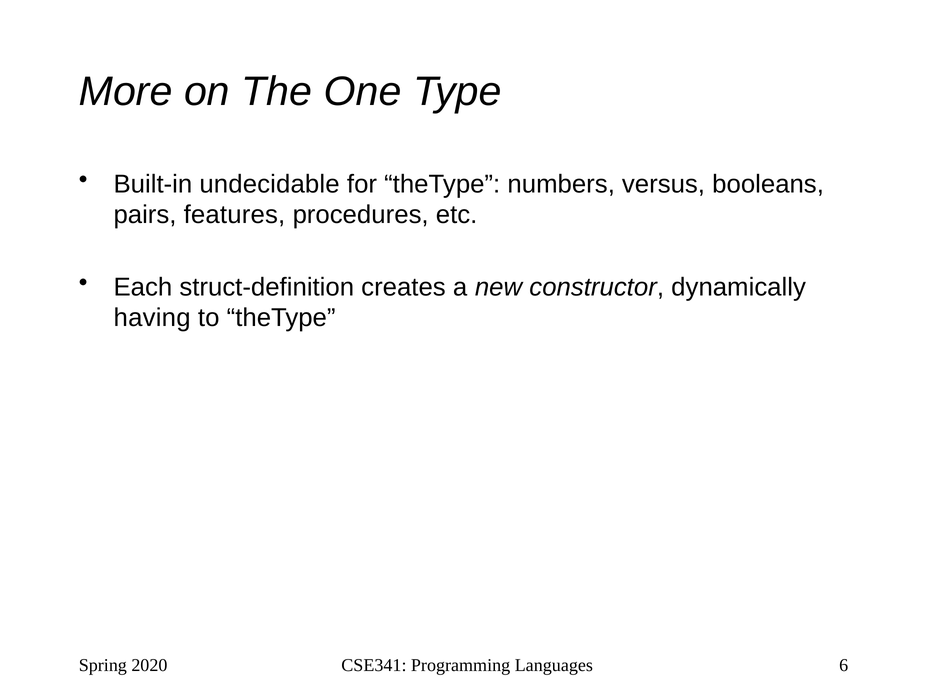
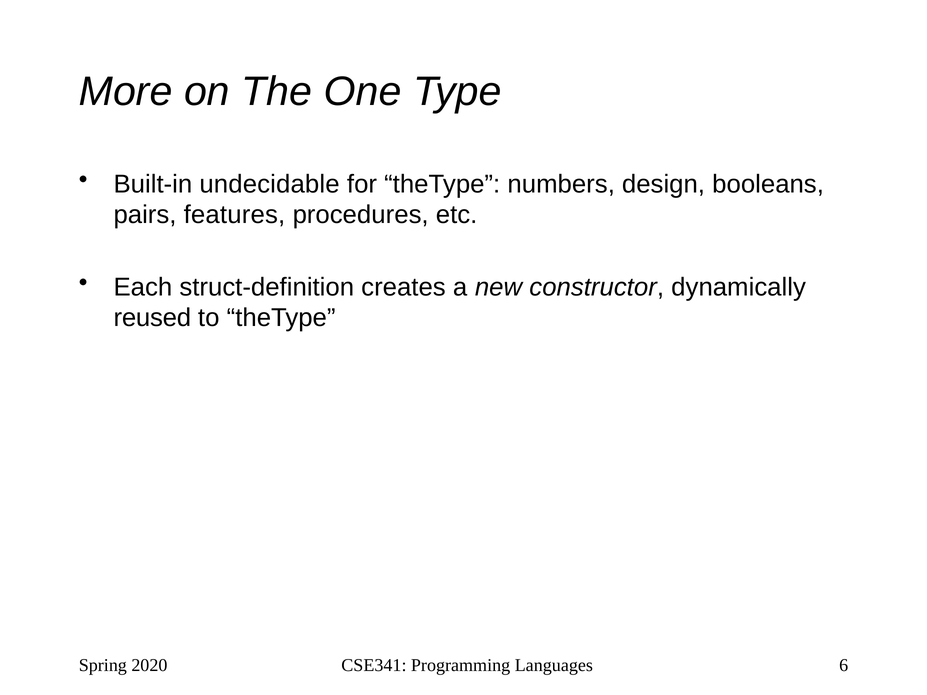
versus: versus -> design
having: having -> reused
